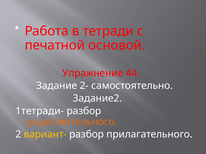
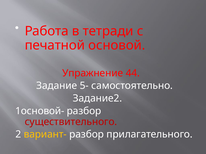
2-: 2- -> 5-
1тетради-: 1тетради- -> 1основой-
существительного colour: orange -> red
